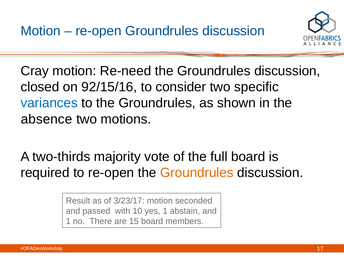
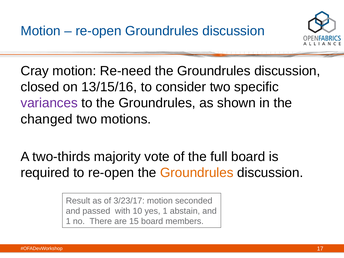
92/15/16: 92/15/16 -> 13/15/16
variances colour: blue -> purple
absence: absence -> changed
